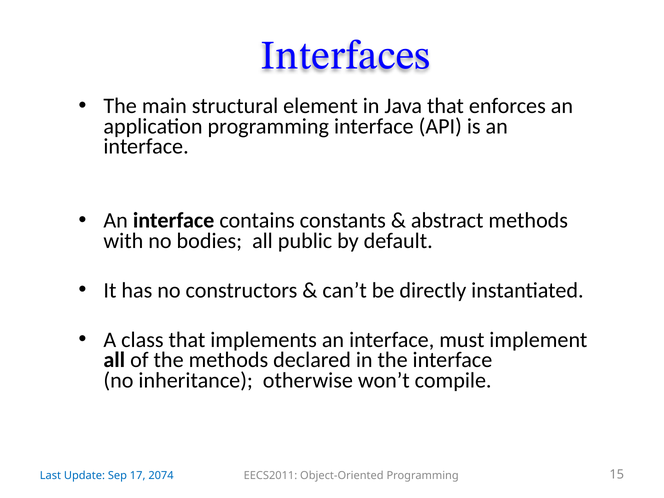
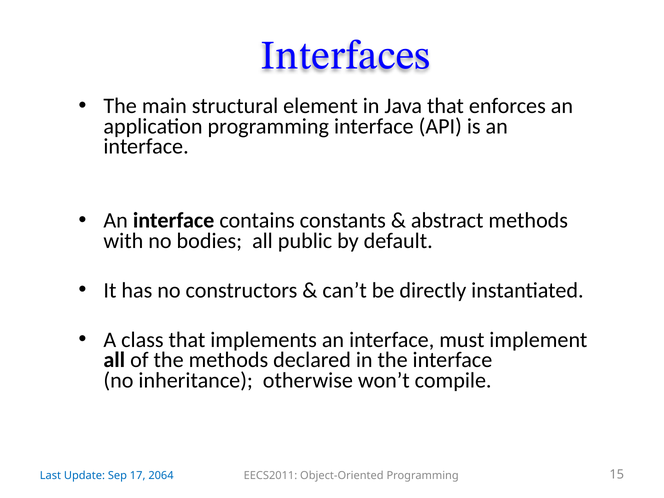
2074: 2074 -> 2064
